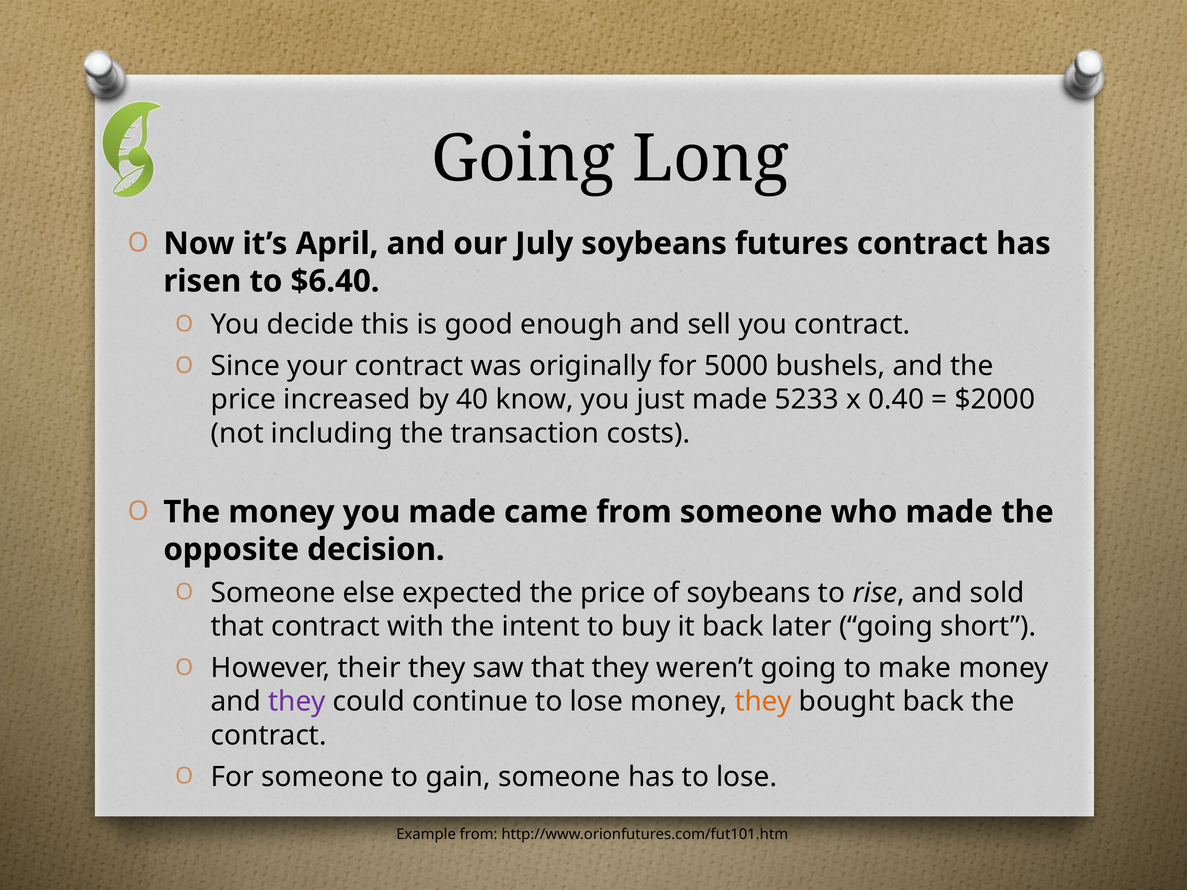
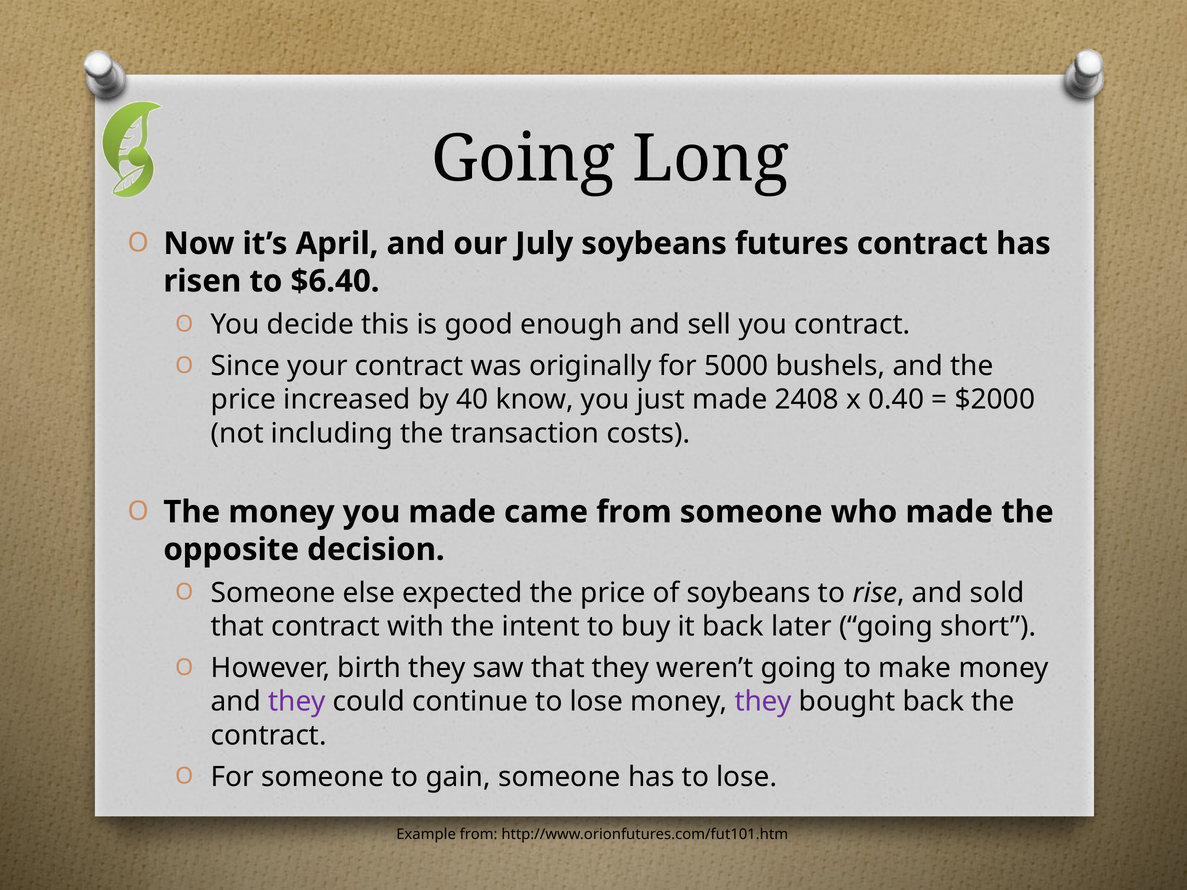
5233: 5233 -> 2408
their: their -> birth
they at (763, 702) colour: orange -> purple
